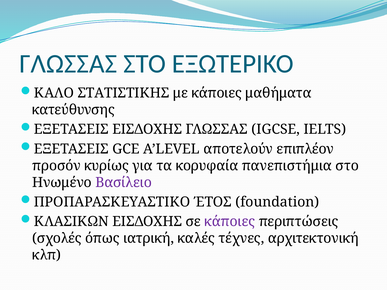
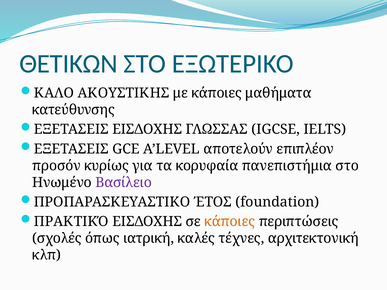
ΓΛΩΣΣΑΣ at (68, 64): ΓΛΩΣΣΑΣ -> ΘΕΤΙΚΩΝ
ΣΤΑΤΙΣΤΙΚΗΣ: ΣΤΑΤΙΣΤΙΚΗΣ -> ΑΚΟΥΣΤΙΚΗΣ
ΚΛΑΣΙΚΩΝ: ΚΛΑΣΙΚΩΝ -> ΠΡΑΚΤΙΚΌ
κάποιες at (230, 222) colour: purple -> orange
